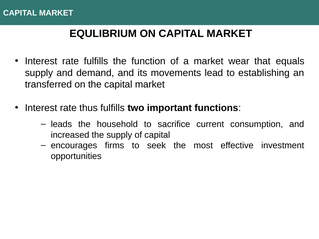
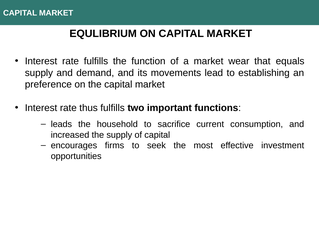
transferred: transferred -> preference
